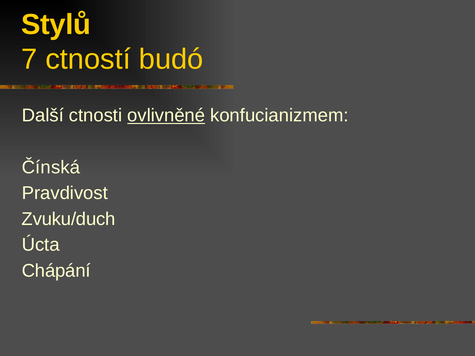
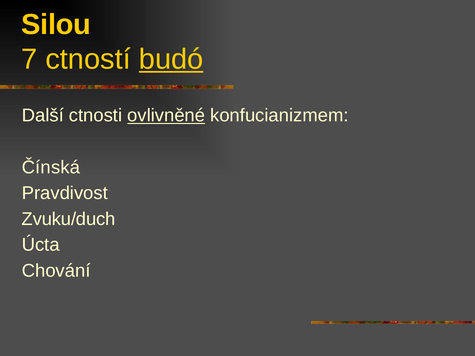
Stylů: Stylů -> Silou
budó underline: none -> present
Chápání: Chápání -> Chování
